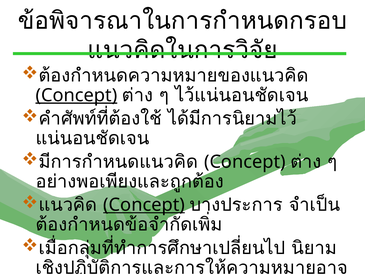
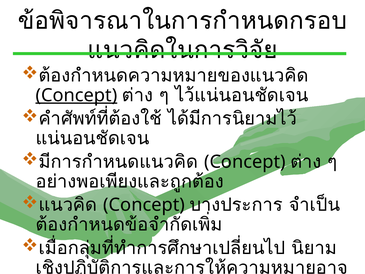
Concept at (144, 205) underline: present -> none
